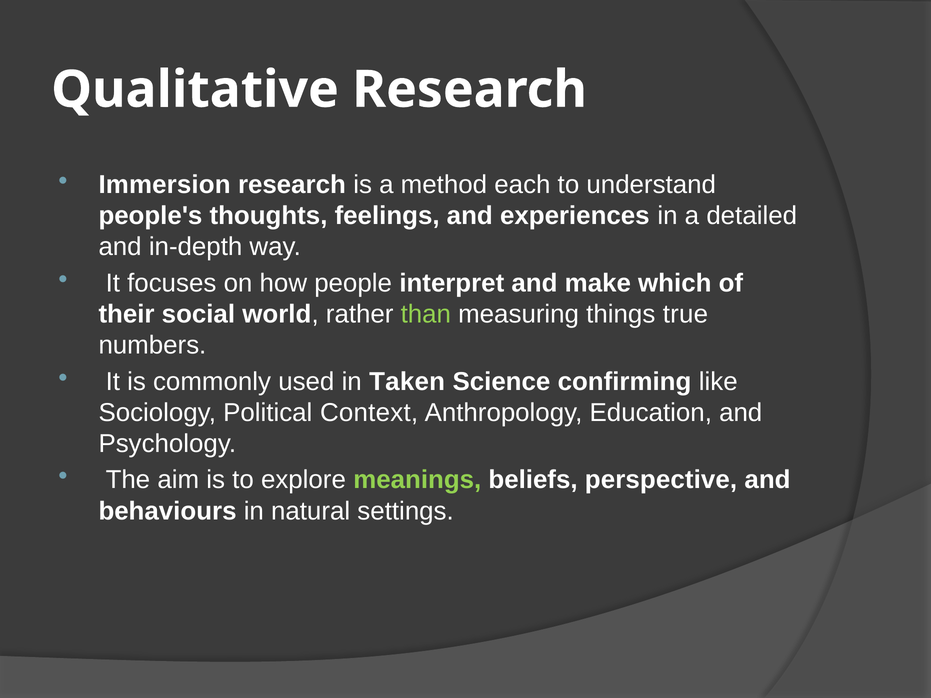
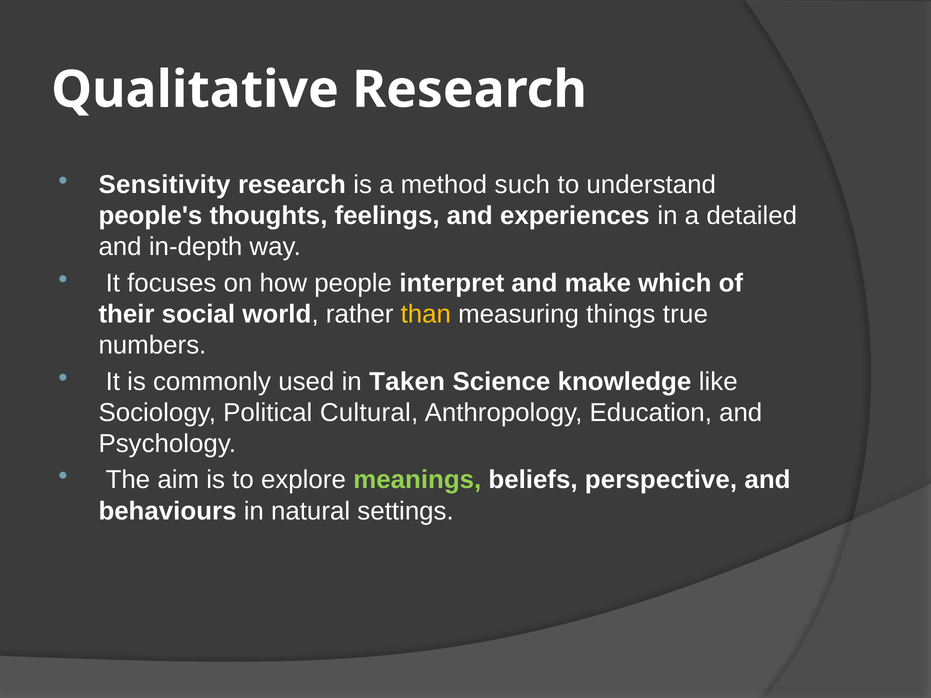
Immersion: Immersion -> Sensitivity
each: each -> such
than colour: light green -> yellow
confirming: confirming -> knowledge
Context: Context -> Cultural
